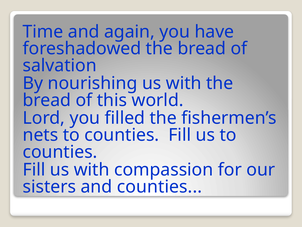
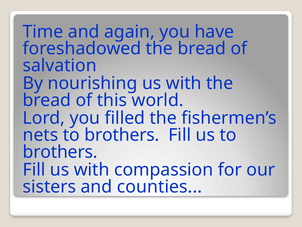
nets to counties: counties -> brothers
counties at (60, 152): counties -> brothers
